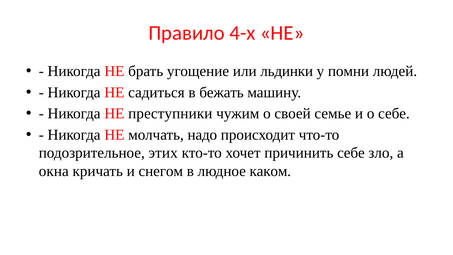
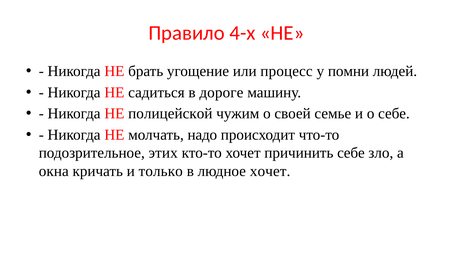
льдинки: льдинки -> процесс
бежать: бежать -> дороге
преступники: преступники -> полицейской
снегом: снегом -> только
людное каком: каком -> хочет
